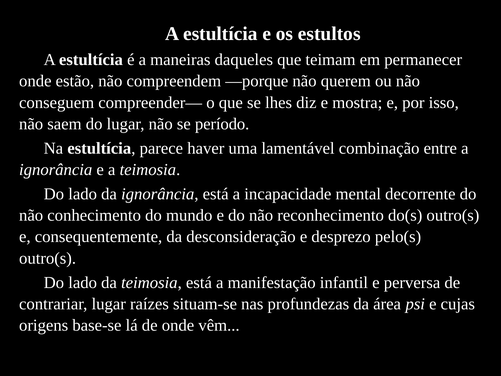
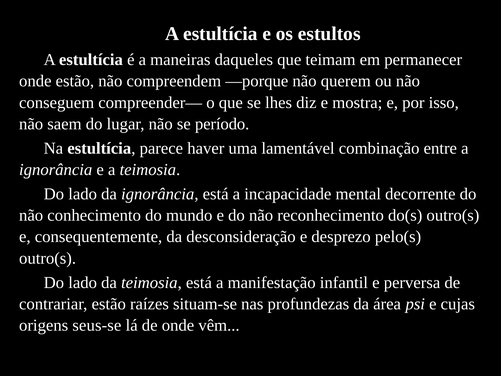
contrariar lugar: lugar -> estão
base-se: base-se -> seus-se
